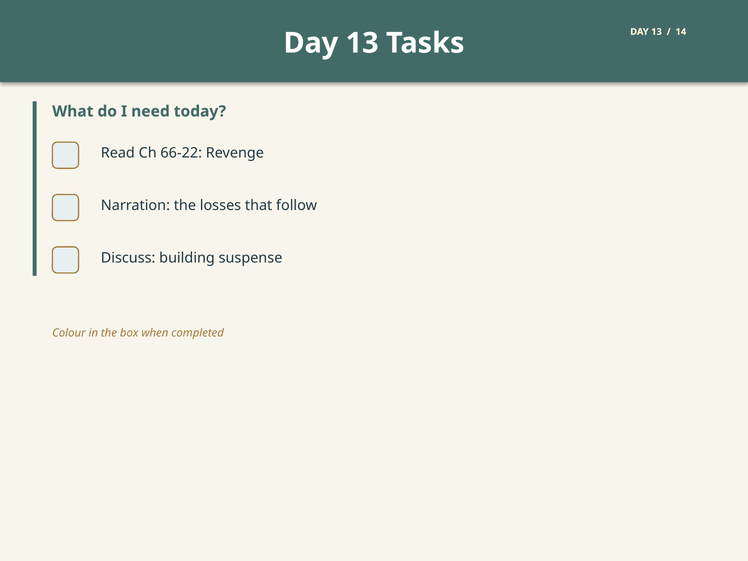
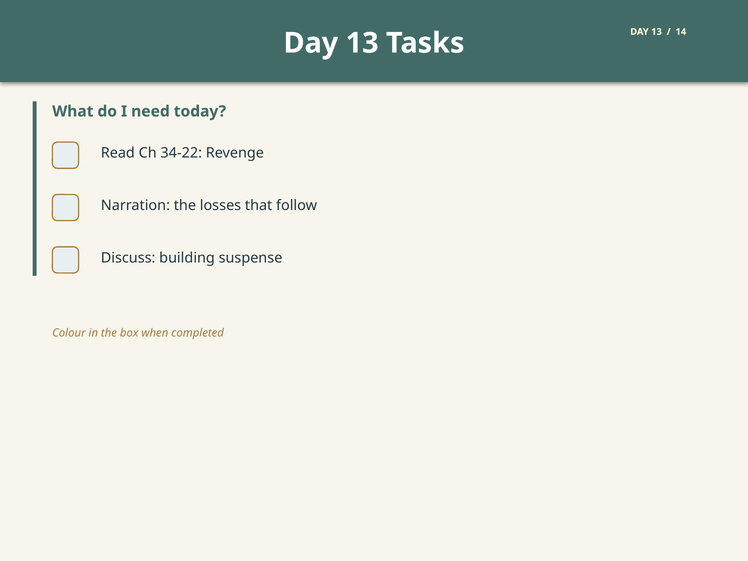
66-22: 66-22 -> 34-22
